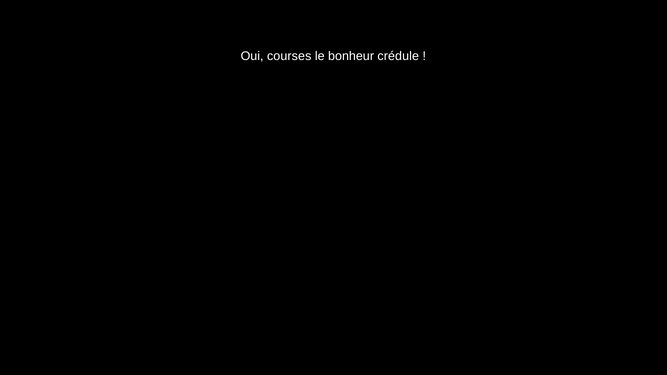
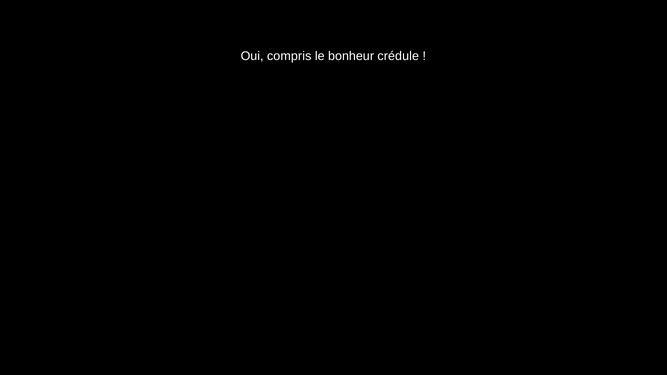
courses: courses -> compris
